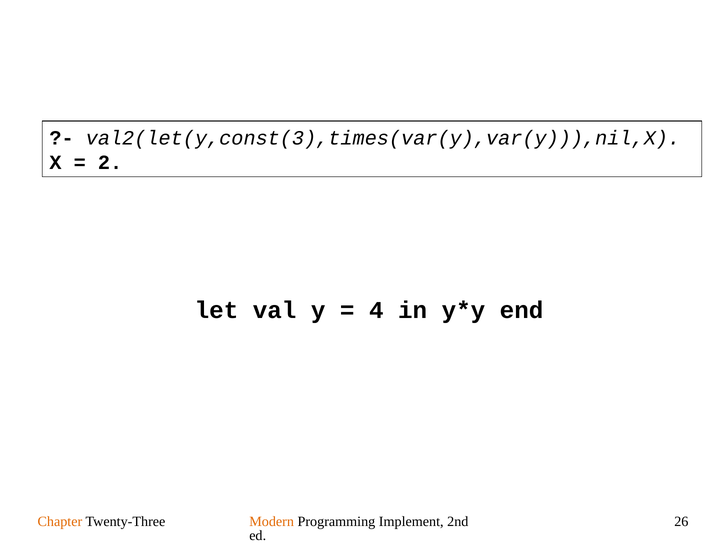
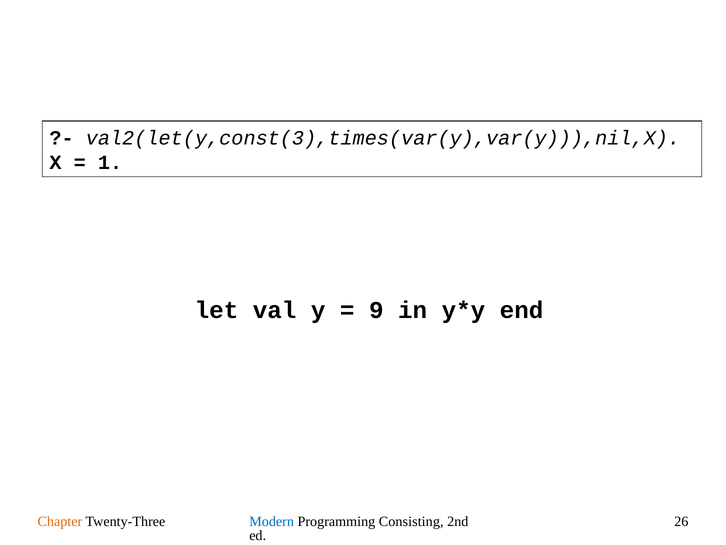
2: 2 -> 1
4: 4 -> 9
Modern colour: orange -> blue
Implement: Implement -> Consisting
